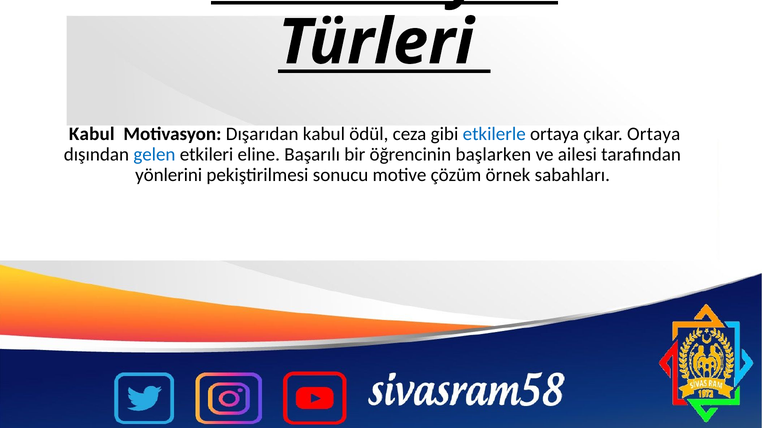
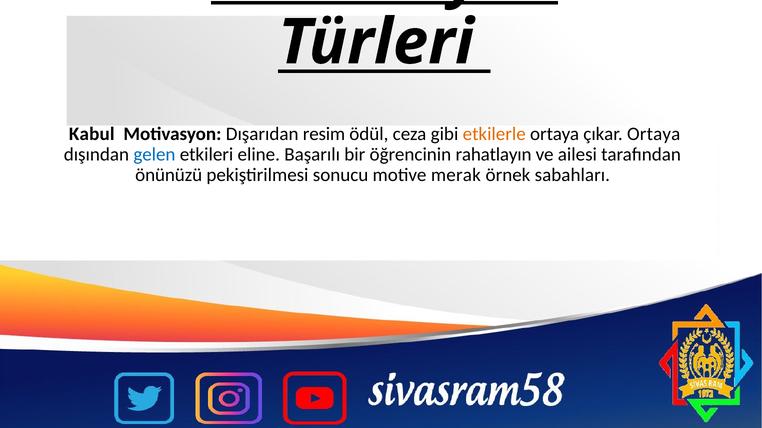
Dışarıdan kabul: kabul -> resim
etkilerle colour: blue -> orange
başlarken: başlarken -> rahatlayın
yönlerini: yönlerini -> önünüzü
çözüm: çözüm -> merak
